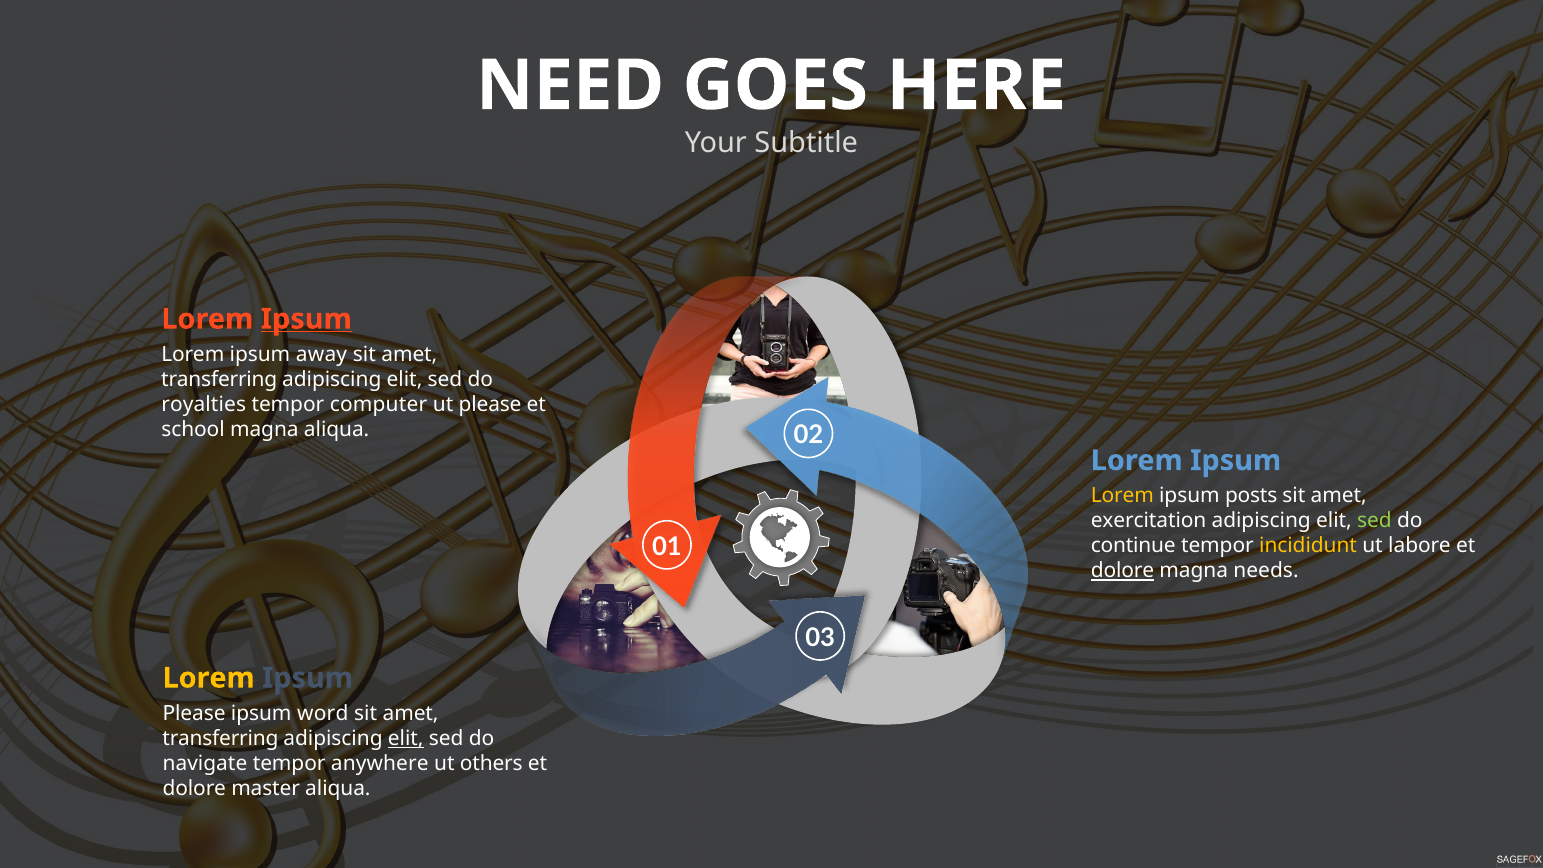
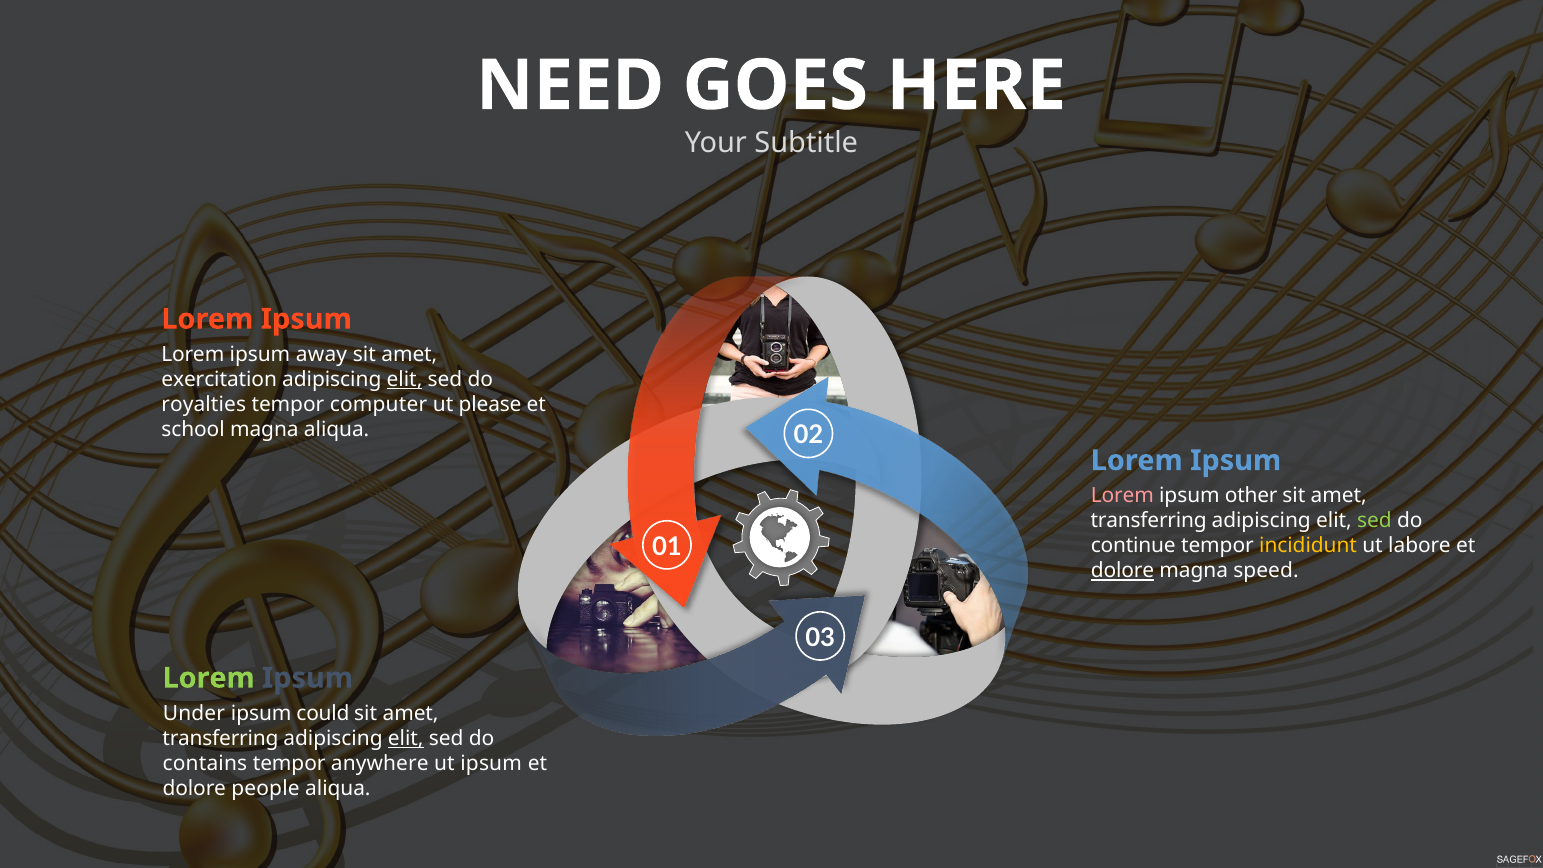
Ipsum at (306, 319) underline: present -> none
transferring at (219, 379): transferring -> exercitation
elit at (405, 379) underline: none -> present
Lorem at (1122, 496) colour: yellow -> pink
posts: posts -> other
exercitation at (1149, 521): exercitation -> transferring
needs: needs -> speed
Lorem at (209, 678) colour: yellow -> light green
Please at (194, 713): Please -> Under
word: word -> could
navigate: navigate -> contains
ut others: others -> ipsum
master: master -> people
